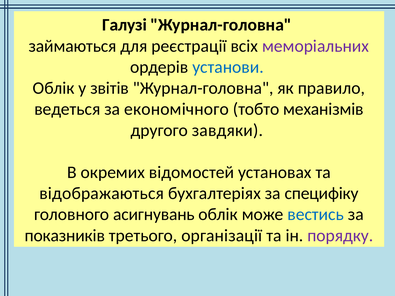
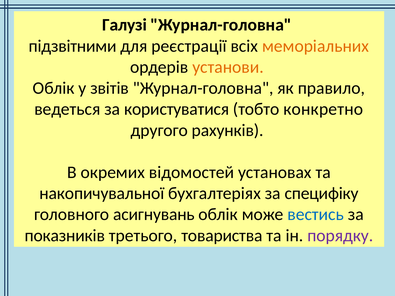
займаються: займаються -> підзвітними
меморіальних colour: purple -> orange
установи colour: blue -> orange
економічного: економічного -> користуватися
механізмів: механізмів -> конкретно
завдяки: завдяки -> рахунків
відображаються: відображаються -> накопичувальної
організації: організації -> товариства
